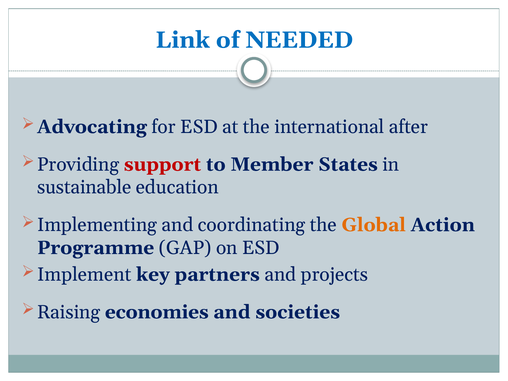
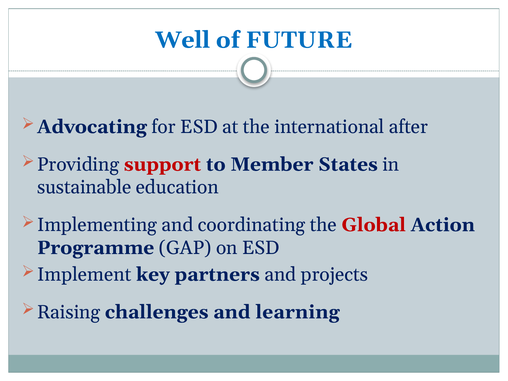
Link: Link -> Well
NEEDED: NEEDED -> FUTURE
Global colour: orange -> red
economies: economies -> challenges
societies: societies -> learning
